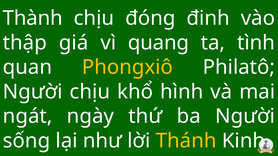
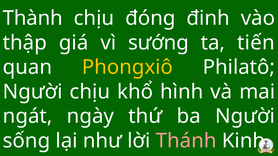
quang: quang -> sướng
tình: tình -> tiến
Thánh colour: yellow -> pink
